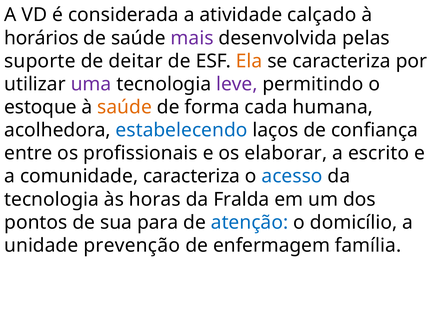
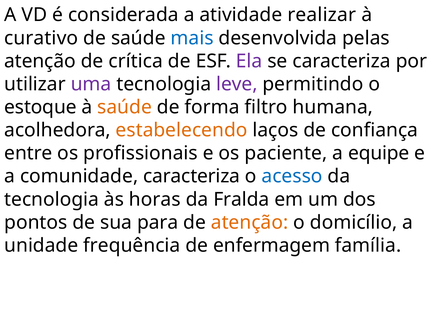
calçado: calçado -> realizar
horários: horários -> curativo
mais colour: purple -> blue
suporte at (40, 61): suporte -> atenção
deitar: deitar -> crítica
Ela colour: orange -> purple
cada: cada -> filtro
estabelecendo colour: blue -> orange
elaborar: elaborar -> paciente
escrito: escrito -> equipe
atenção at (250, 223) colour: blue -> orange
prevenção: prevenção -> frequência
